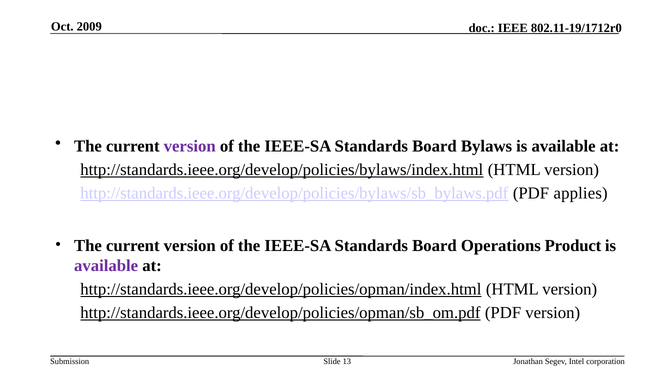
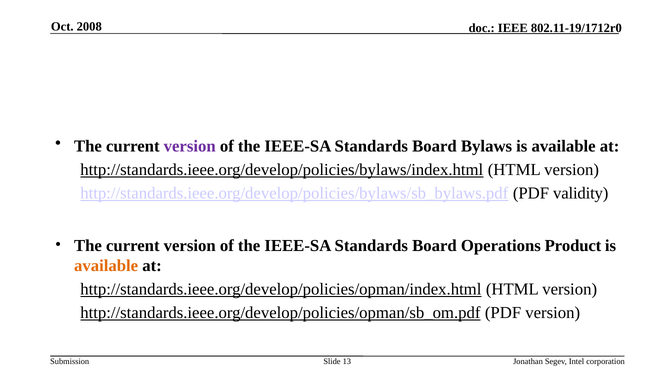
2009: 2009 -> 2008
applies: applies -> validity
available at (106, 265) colour: purple -> orange
